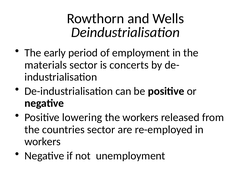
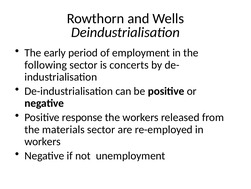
materials: materials -> following
lowering: lowering -> response
countries: countries -> materials
